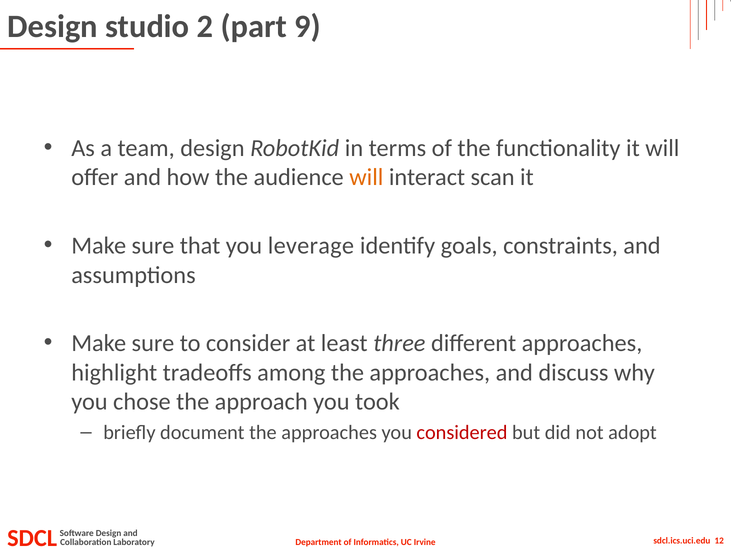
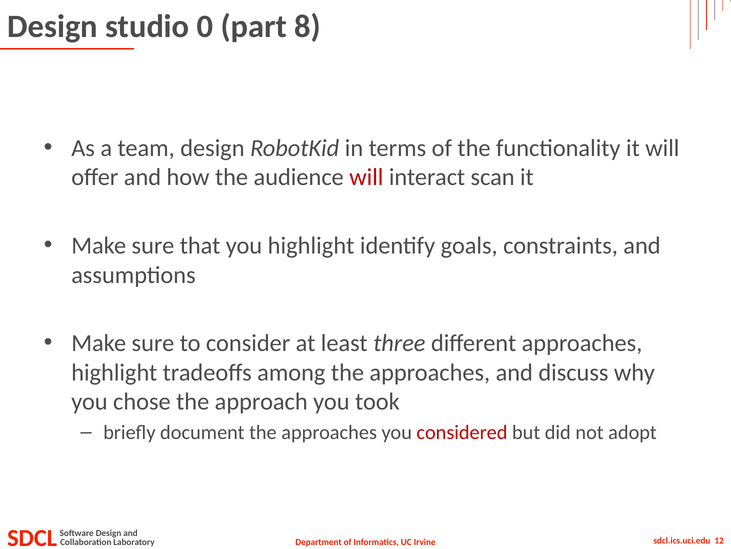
2: 2 -> 0
9: 9 -> 8
will at (366, 177) colour: orange -> red
you leverage: leverage -> highlight
